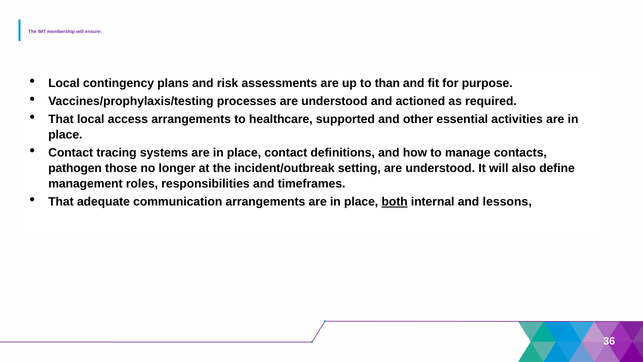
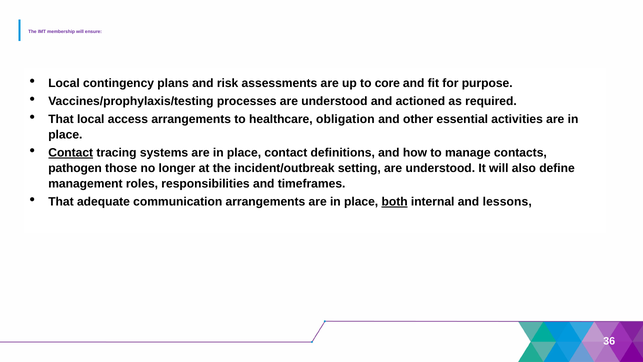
than: than -> core
supported: supported -> obligation
Contact at (71, 153) underline: none -> present
